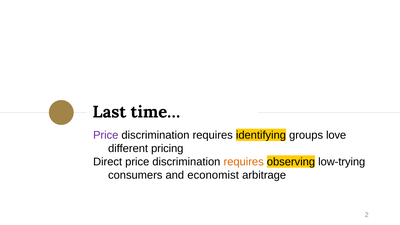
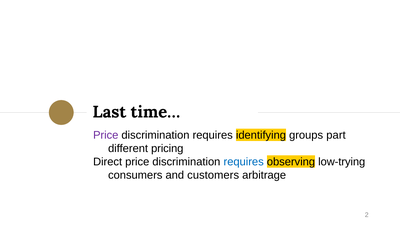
love: love -> part
requires at (244, 162) colour: orange -> blue
economist: economist -> customers
